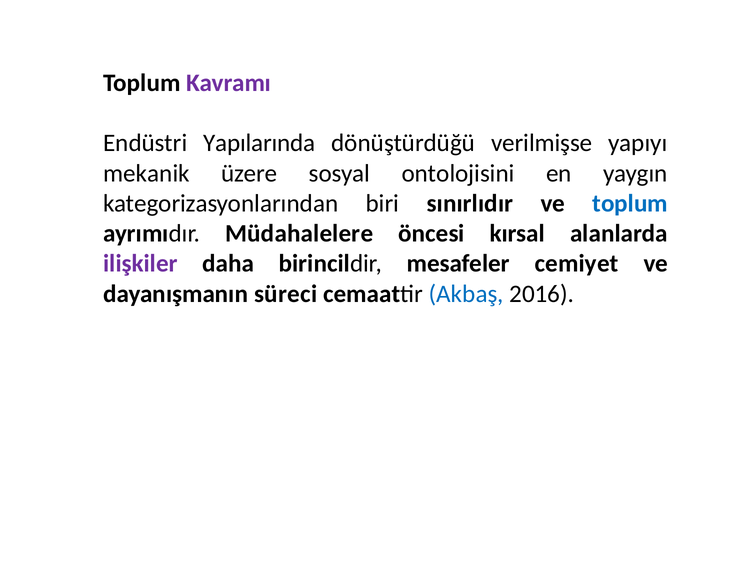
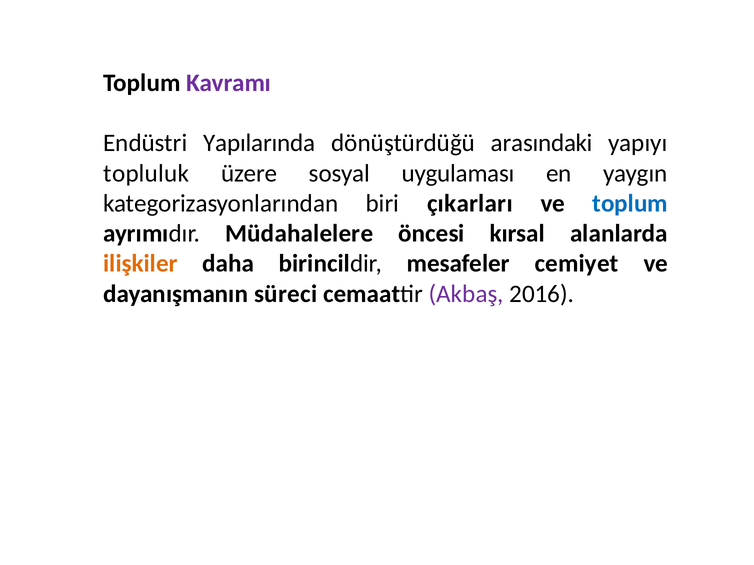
verilmişse: verilmişse -> arasındaki
mekanik: mekanik -> topluluk
ontolojisini: ontolojisini -> uygulaması
sınırlıdır: sınırlıdır -> çıkarları
ilişkiler colour: purple -> orange
Akbaş colour: blue -> purple
